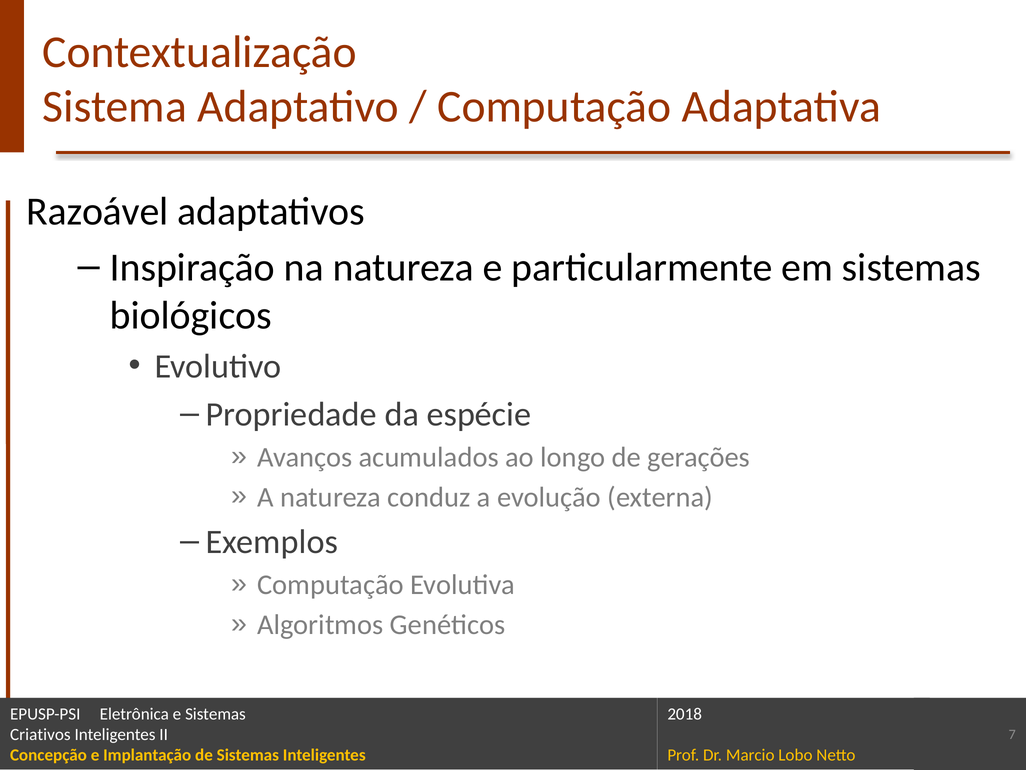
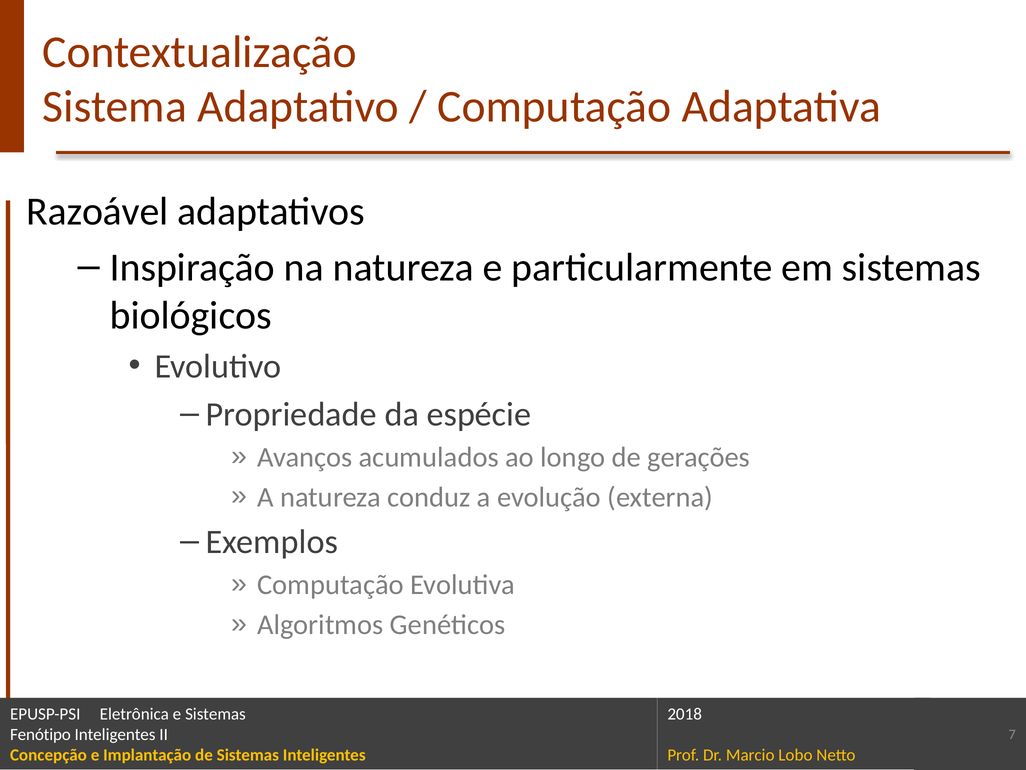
Criativos: Criativos -> Fenótipo
